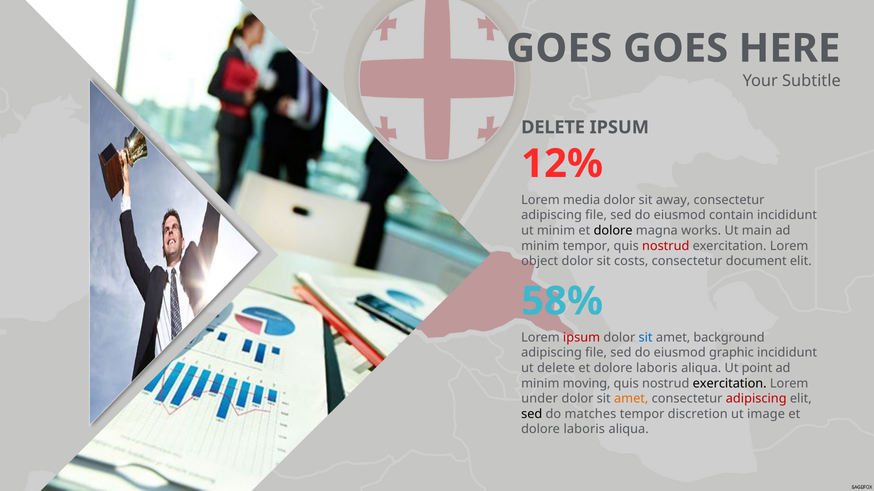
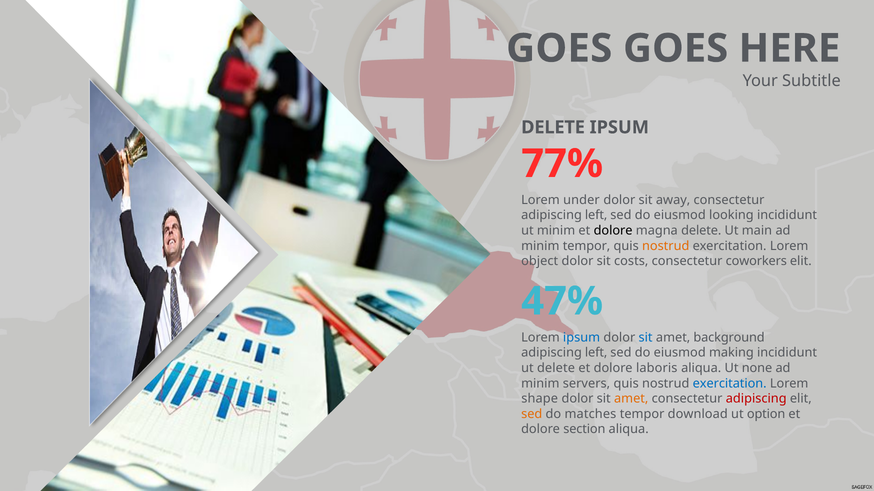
12%: 12% -> 77%
media: media -> under
file at (596, 216): file -> left
contain: contain -> looking
magna works: works -> delete
nostrud at (666, 246) colour: red -> orange
document: document -> coworkers
58%: 58% -> 47%
ipsum at (582, 338) colour: red -> blue
file at (596, 353): file -> left
graphic: graphic -> making
point: point -> none
moving: moving -> servers
exercitation at (730, 384) colour: black -> blue
under: under -> shape
sed at (532, 414) colour: black -> orange
discretion: discretion -> download
image: image -> option
laboris at (584, 430): laboris -> section
